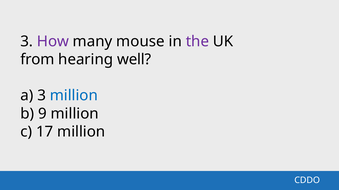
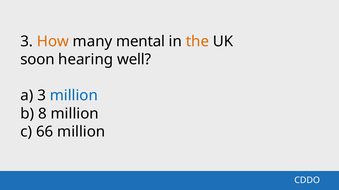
How colour: purple -> orange
mouse: mouse -> mental
the colour: purple -> orange
from: from -> soon
9: 9 -> 8
17: 17 -> 66
